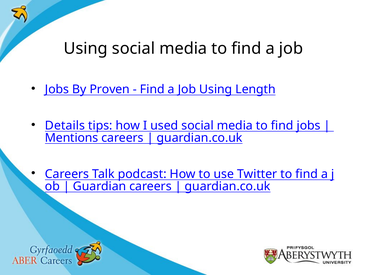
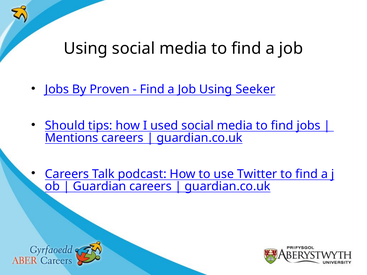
Length: Length -> Seeker
Details: Details -> Should
